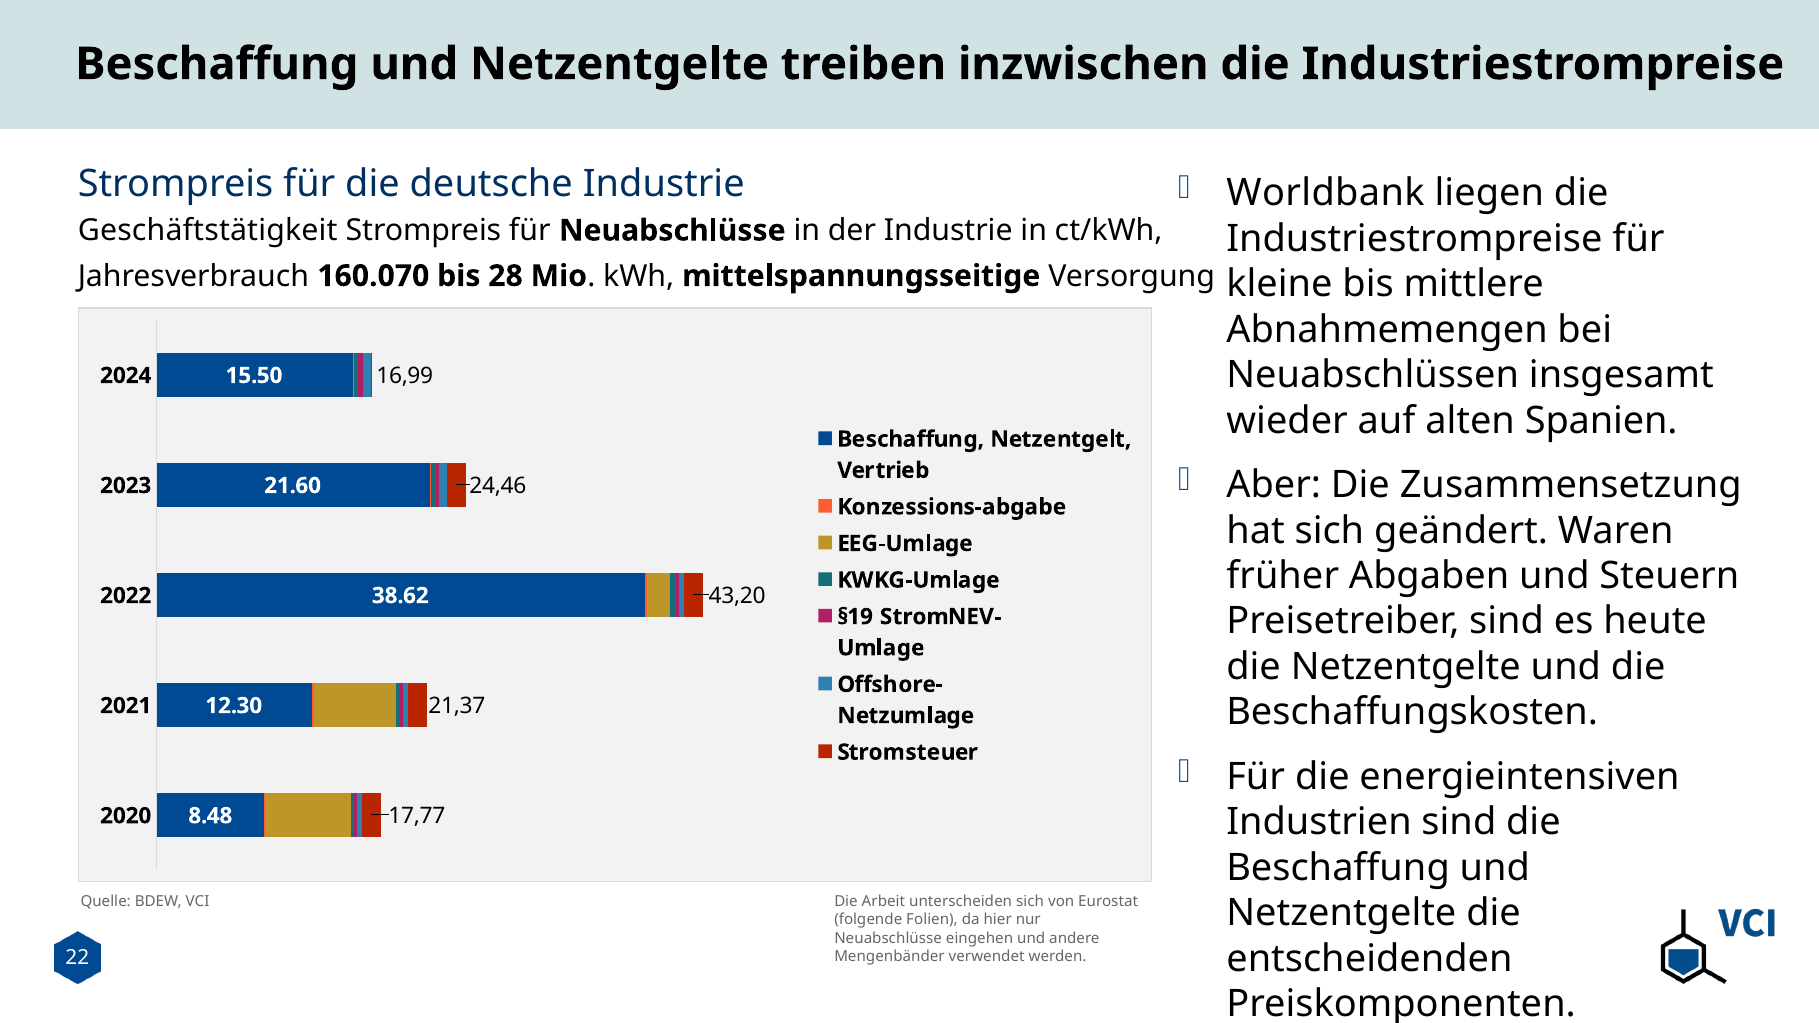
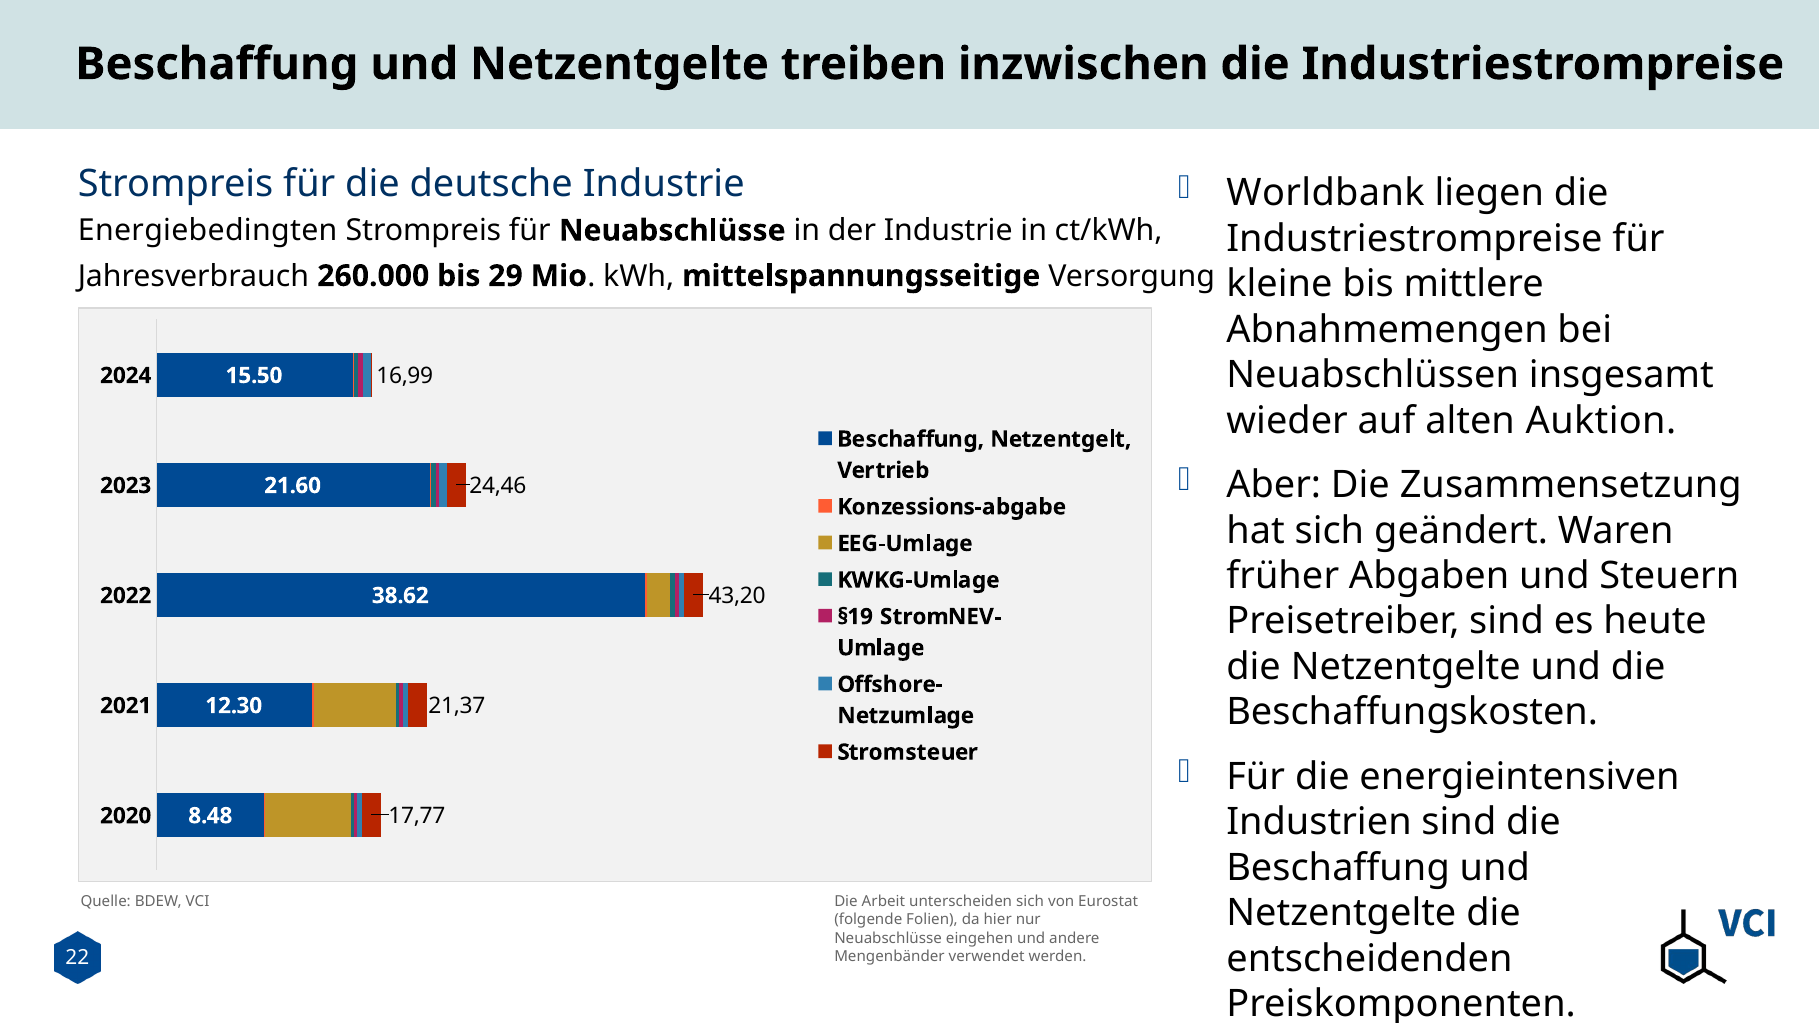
Geschäftstätigkeit: Geschäftstätigkeit -> Energiebedingten
160.070: 160.070 -> 260.000
28: 28 -> 29
Spanien: Spanien -> Auktion
